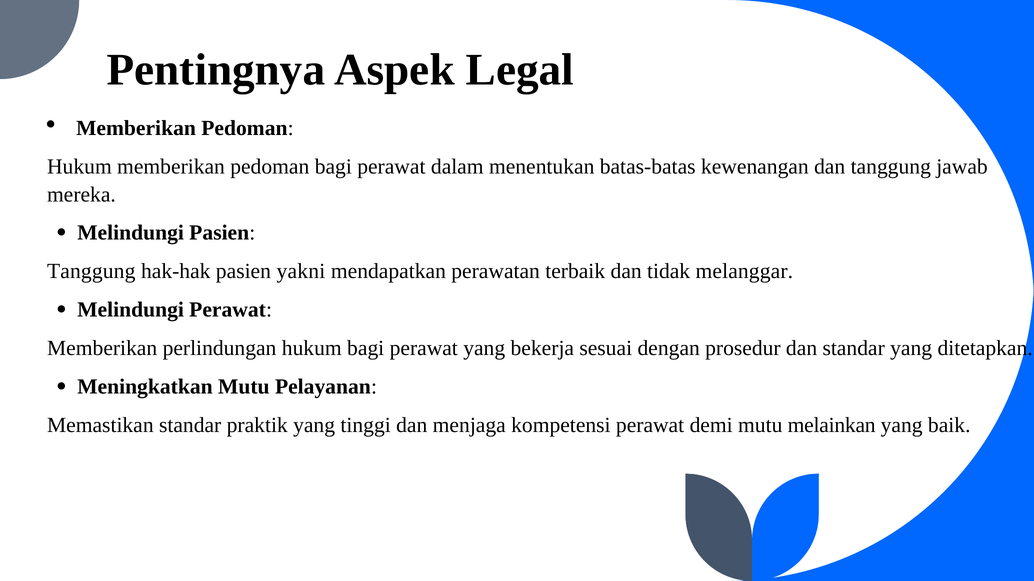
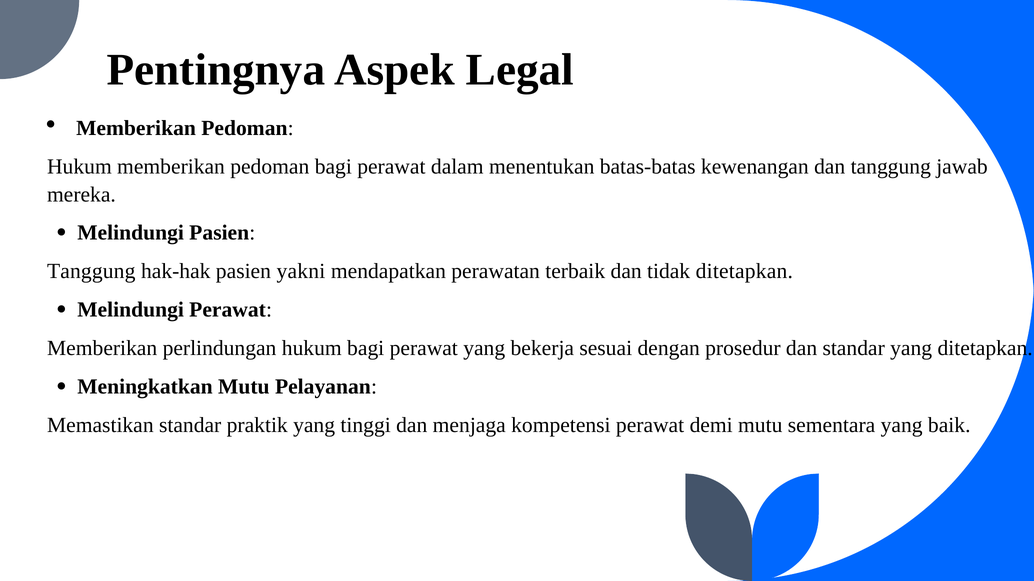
tidak melanggar: melanggar -> ditetapkan
melainkan: melainkan -> sementara
